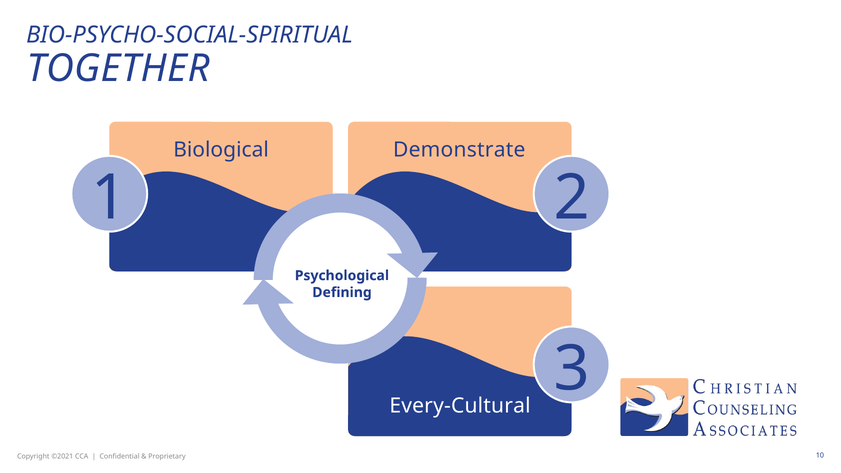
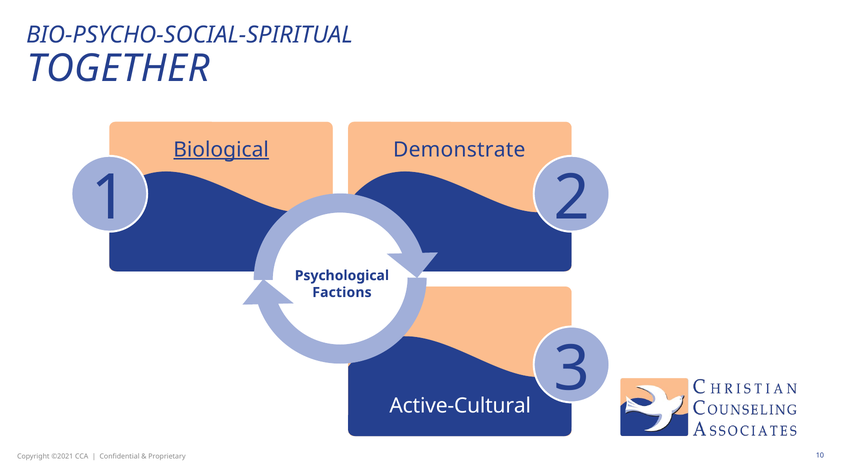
Biological underline: none -> present
Defining: Defining -> Factions
Every-Cultural: Every-Cultural -> Active-Cultural
